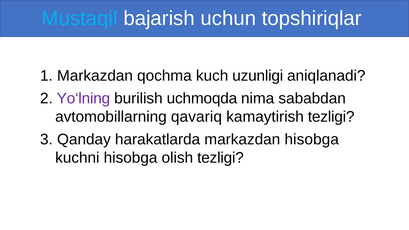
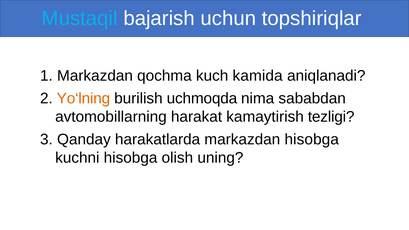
uzunligi: uzunligi -> kamida
Yo‘lning colour: purple -> orange
qavariq: qavariq -> harakat
olish tezligi: tezligi -> uning
